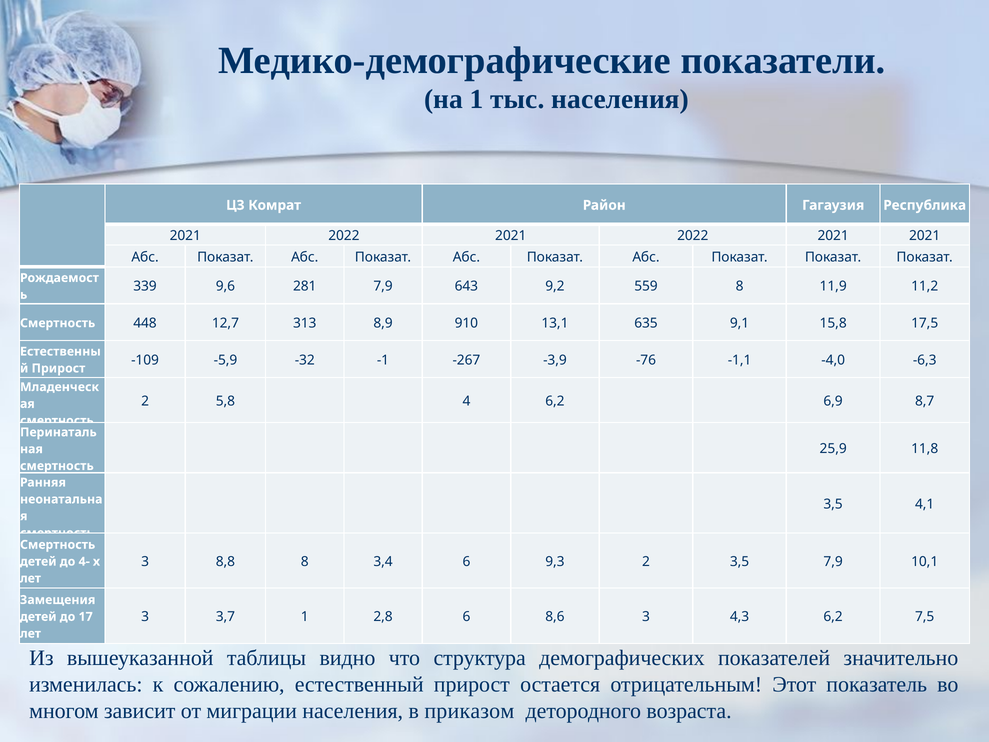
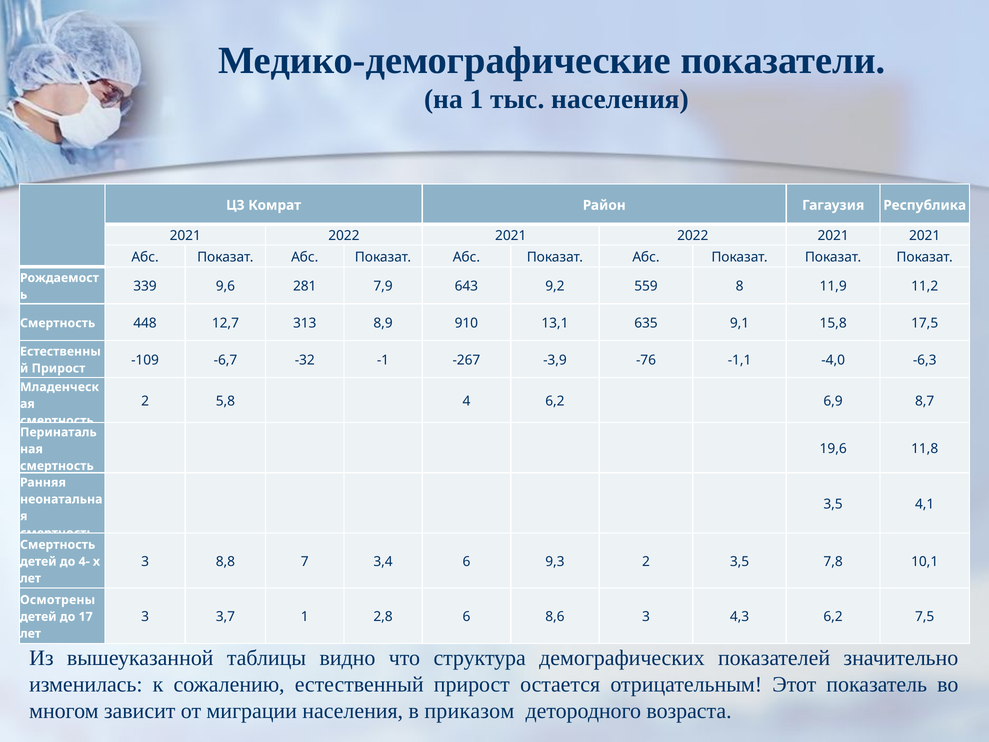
-5,9: -5,9 -> -6,7
25,9: 25,9 -> 19,6
8,8 8: 8 -> 7
3,5 7,9: 7,9 -> 7,8
Замещения: Замещения -> Осмотрены
